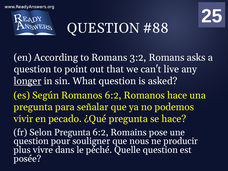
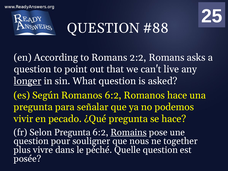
3:2: 3:2 -> 2:2
Romains underline: none -> present
producir: producir -> together
